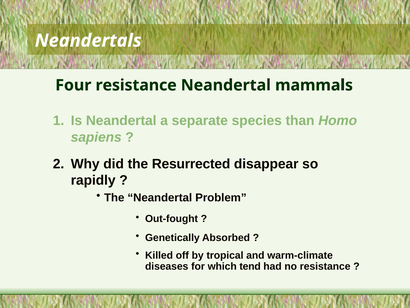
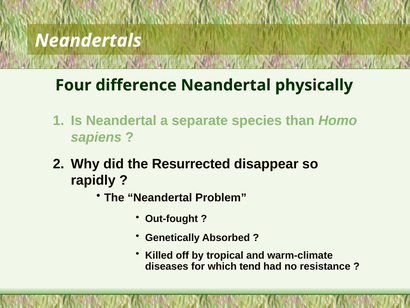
Four resistance: resistance -> difference
mammals: mammals -> physically
